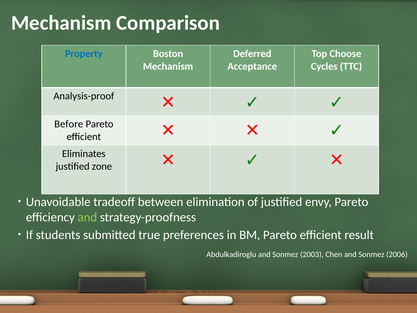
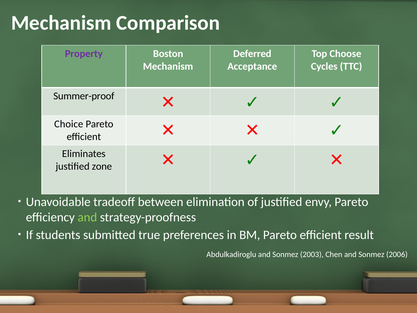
Property colour: blue -> purple
Analysis-proof: Analysis-proof -> Summer-proof
Before: Before -> Choice
